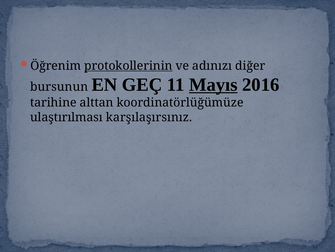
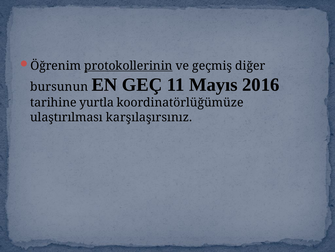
adınızı: adınızı -> geçmiş
Mayıs underline: present -> none
alttan: alttan -> yurtla
